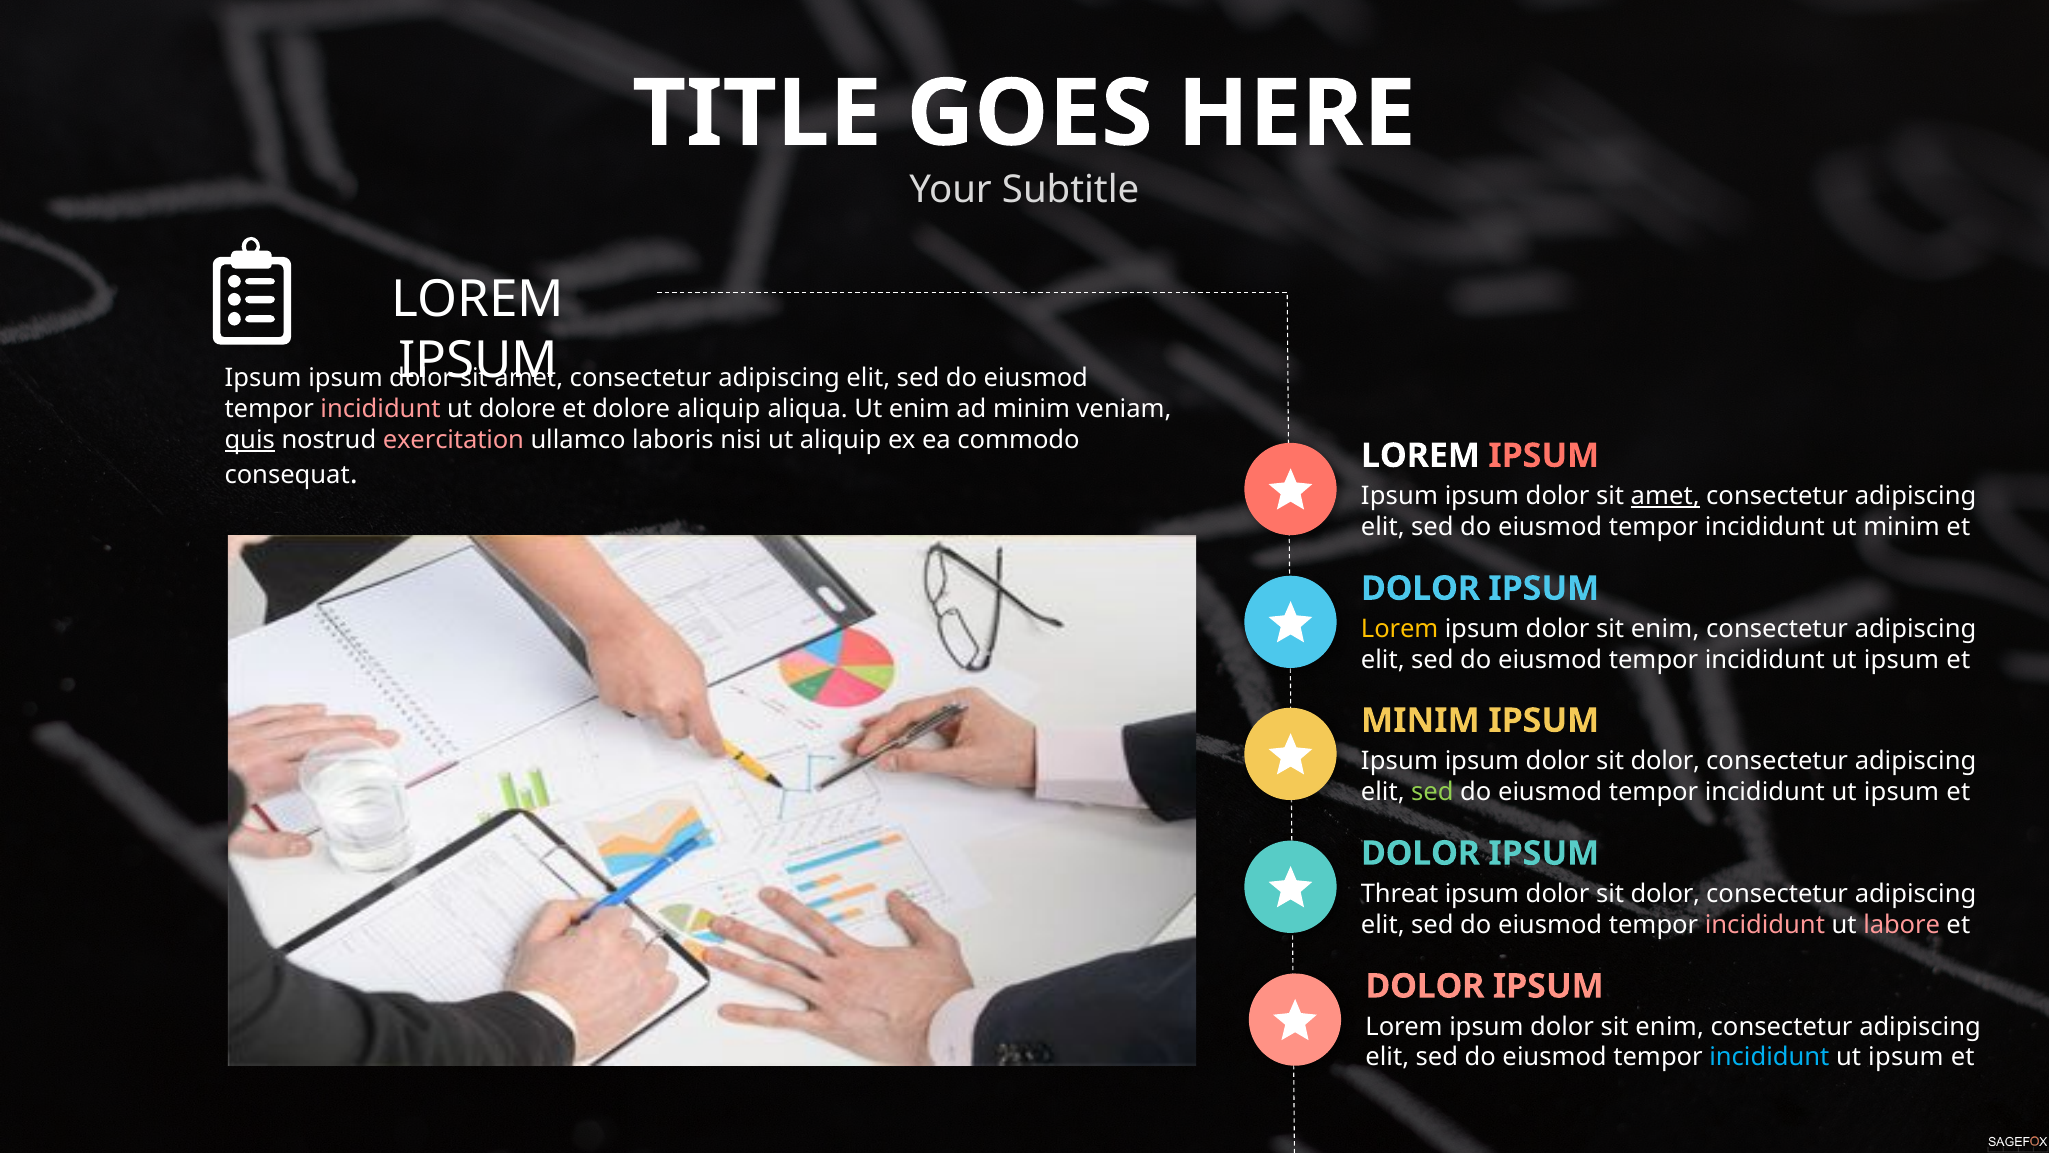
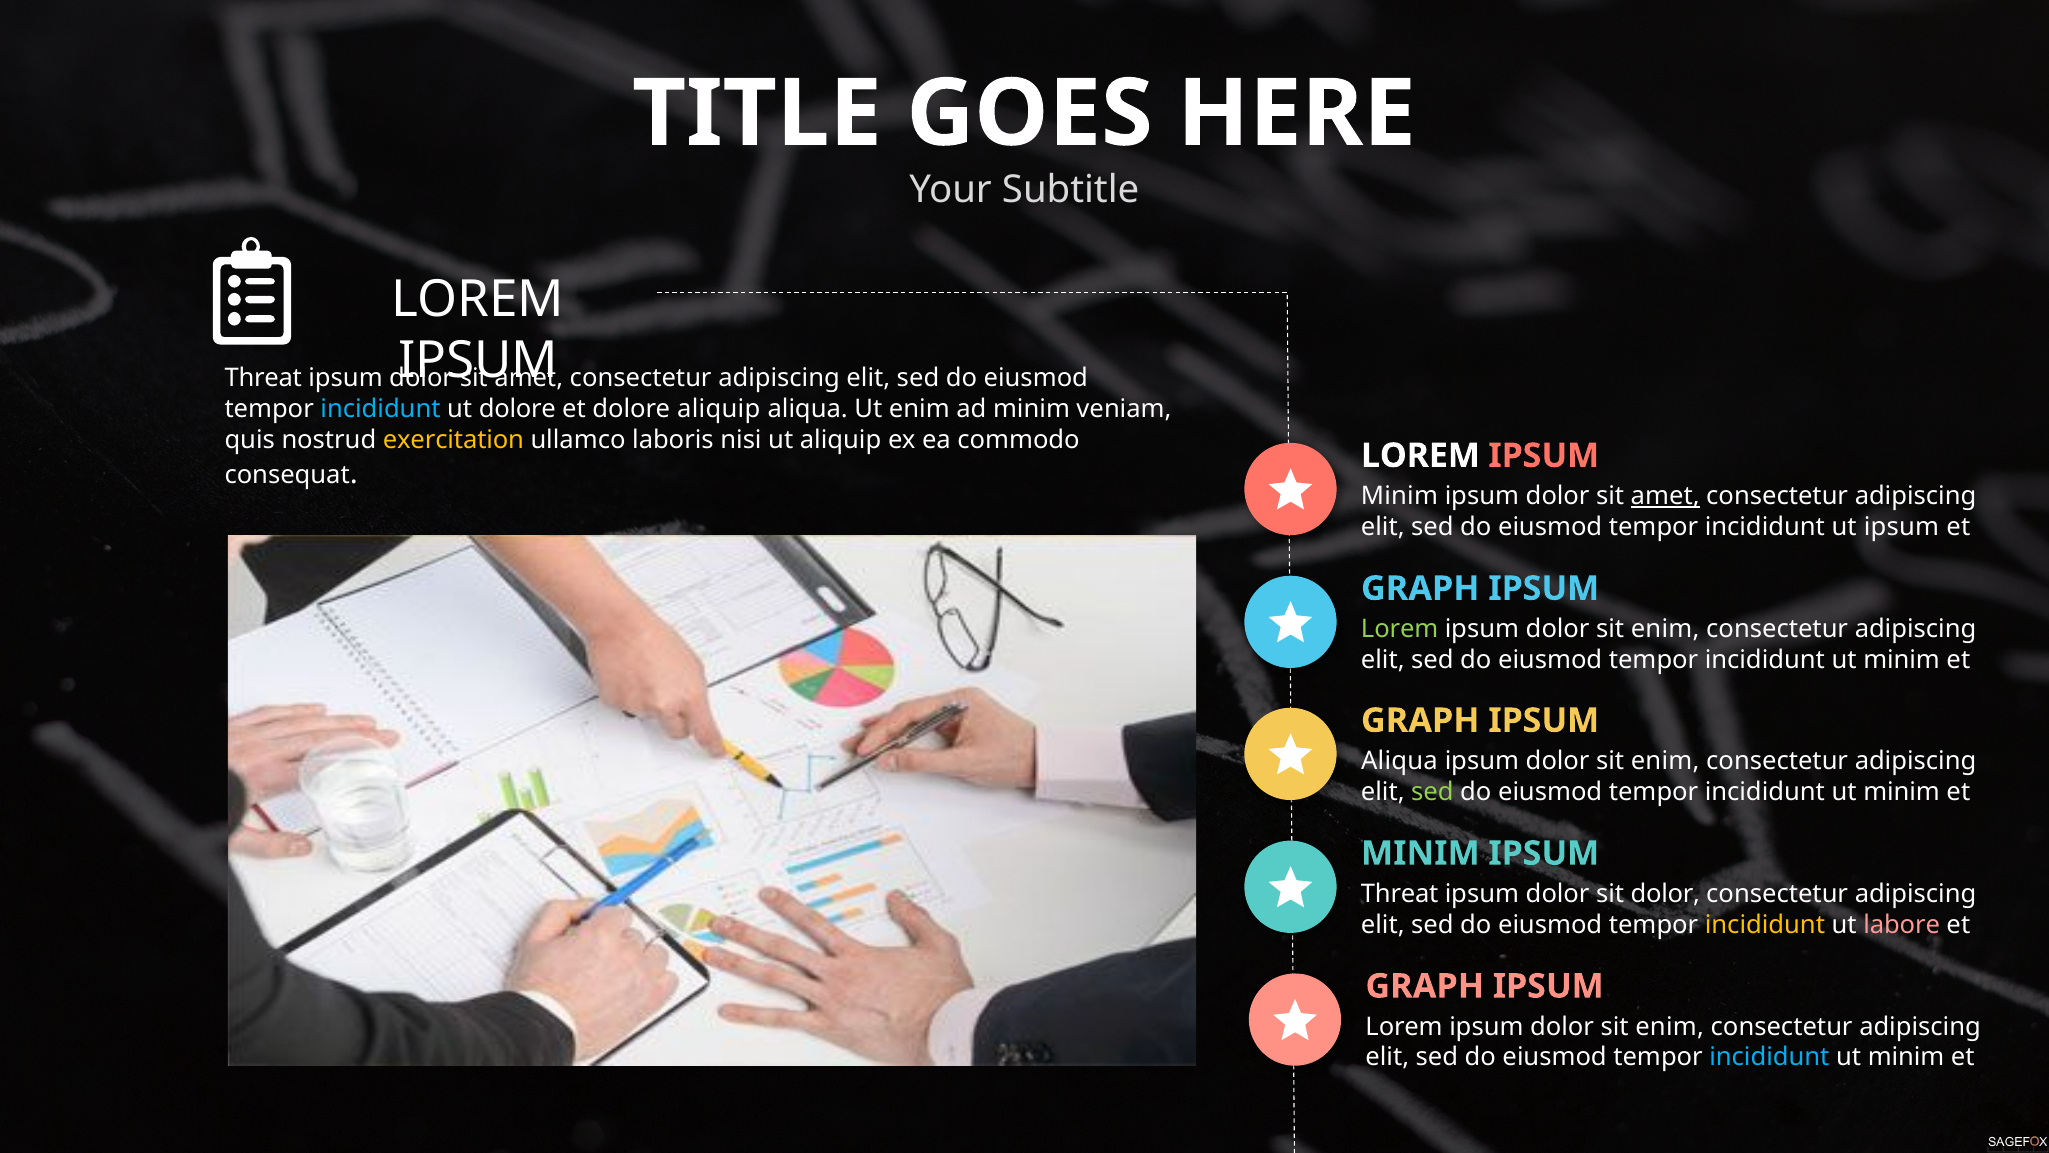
Ipsum at (263, 378): Ipsum -> Threat
incididunt at (381, 409) colour: pink -> light blue
quis underline: present -> none
exercitation colour: pink -> yellow
Ipsum at (1399, 496): Ipsum -> Minim
ut minim: minim -> ipsum
DOLOR at (1420, 588): DOLOR -> GRAPH
Lorem at (1400, 629) colour: yellow -> light green
ipsum at (1901, 659): ipsum -> minim
MINIM at (1420, 720): MINIM -> GRAPH
Ipsum at (1399, 761): Ipsum -> Aliqua
dolor at (1665, 761): dolor -> enim
ipsum at (1901, 791): ipsum -> minim
DOLOR at (1420, 853): DOLOR -> MINIM
incididunt at (1765, 924) colour: pink -> yellow
DOLOR at (1425, 986): DOLOR -> GRAPH
ipsum at (1906, 1057): ipsum -> minim
